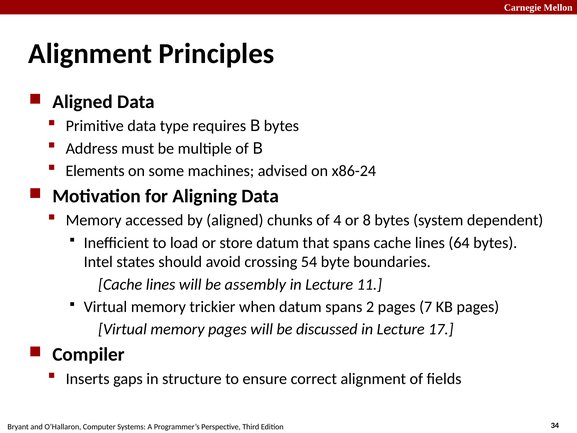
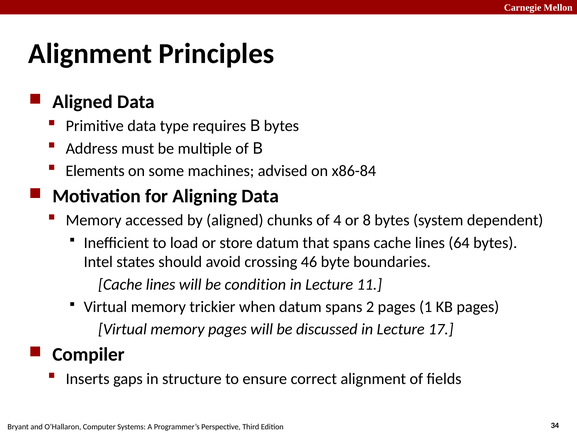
x86-24: x86-24 -> x86-84
54: 54 -> 46
assembly: assembly -> condition
7: 7 -> 1
